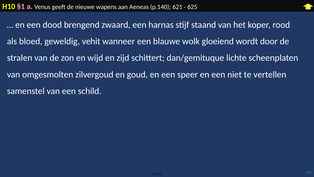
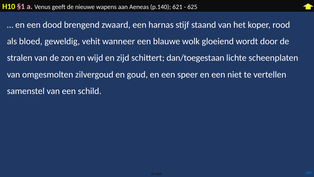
dan/gemituque: dan/gemituque -> dan/toegestaan
